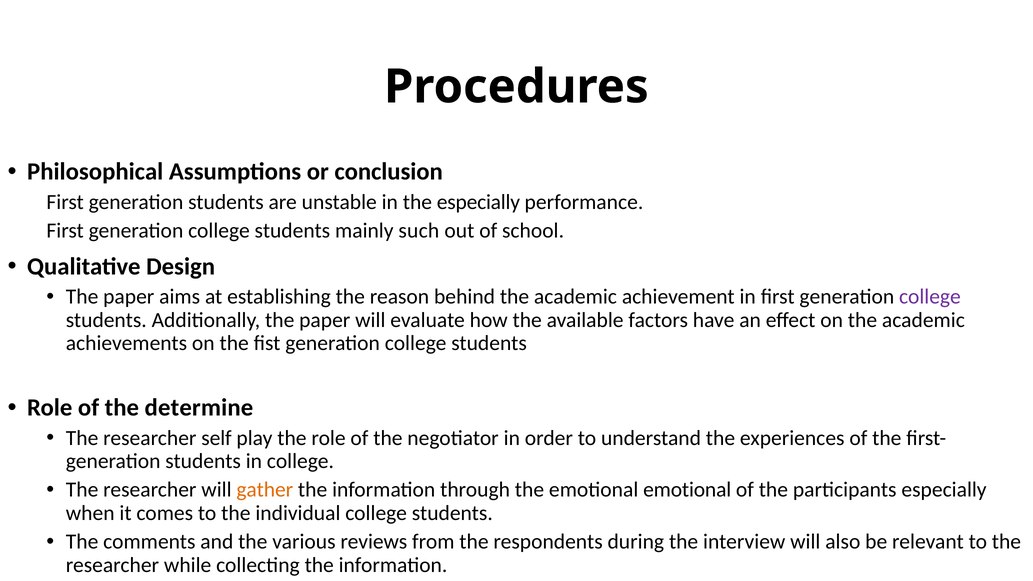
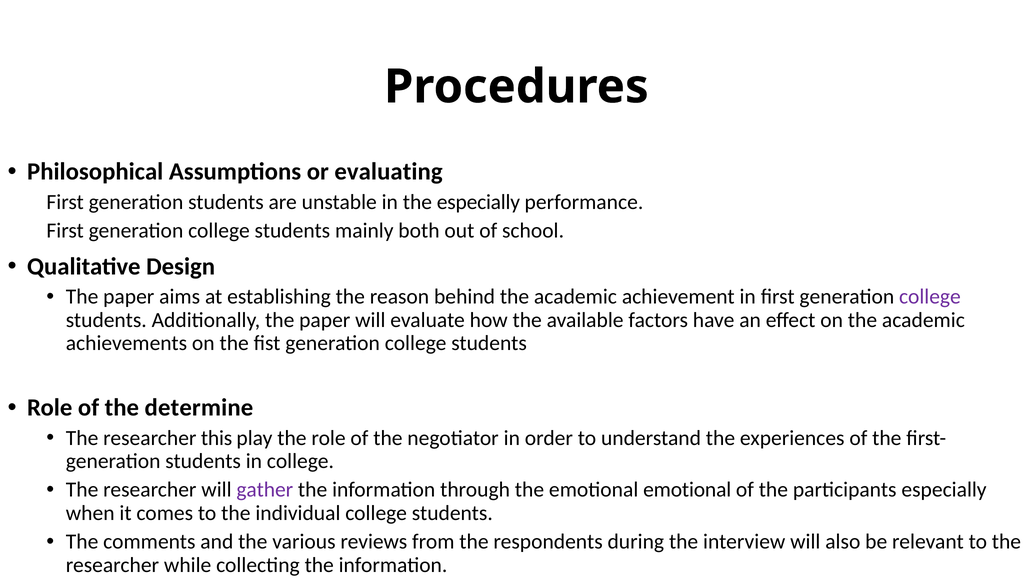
conclusion: conclusion -> evaluating
such: such -> both
self: self -> this
gather colour: orange -> purple
